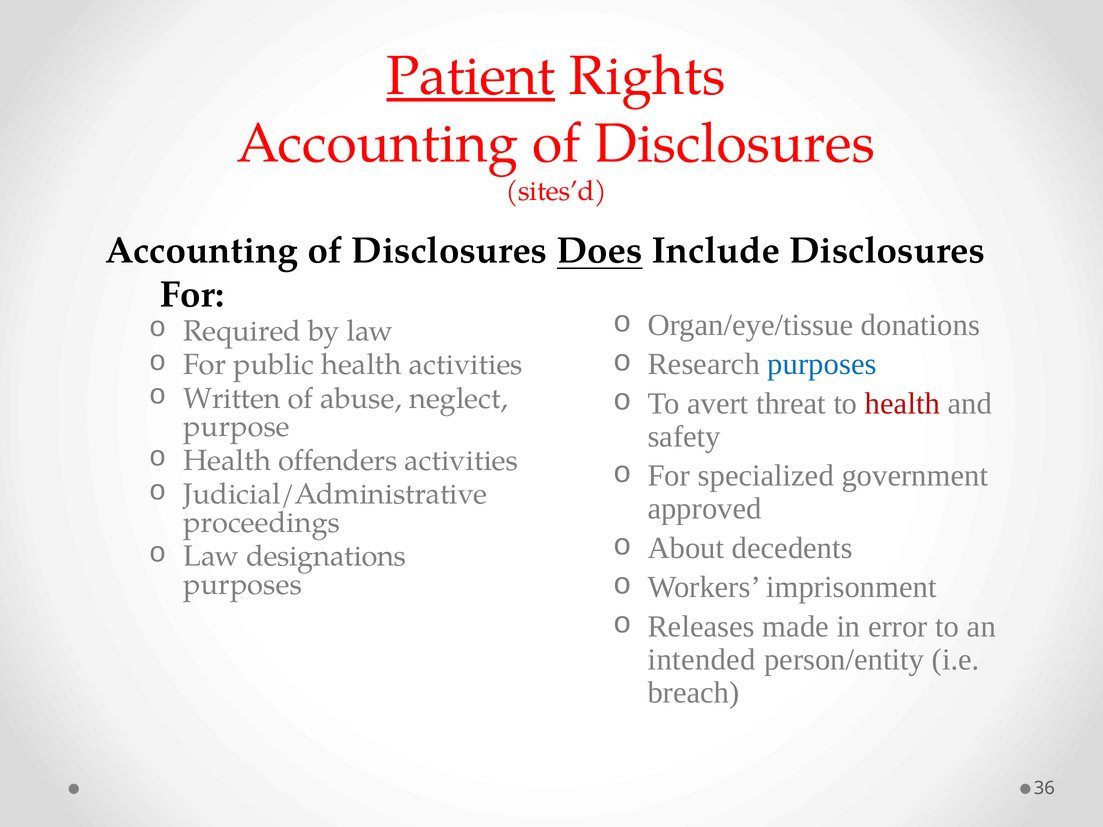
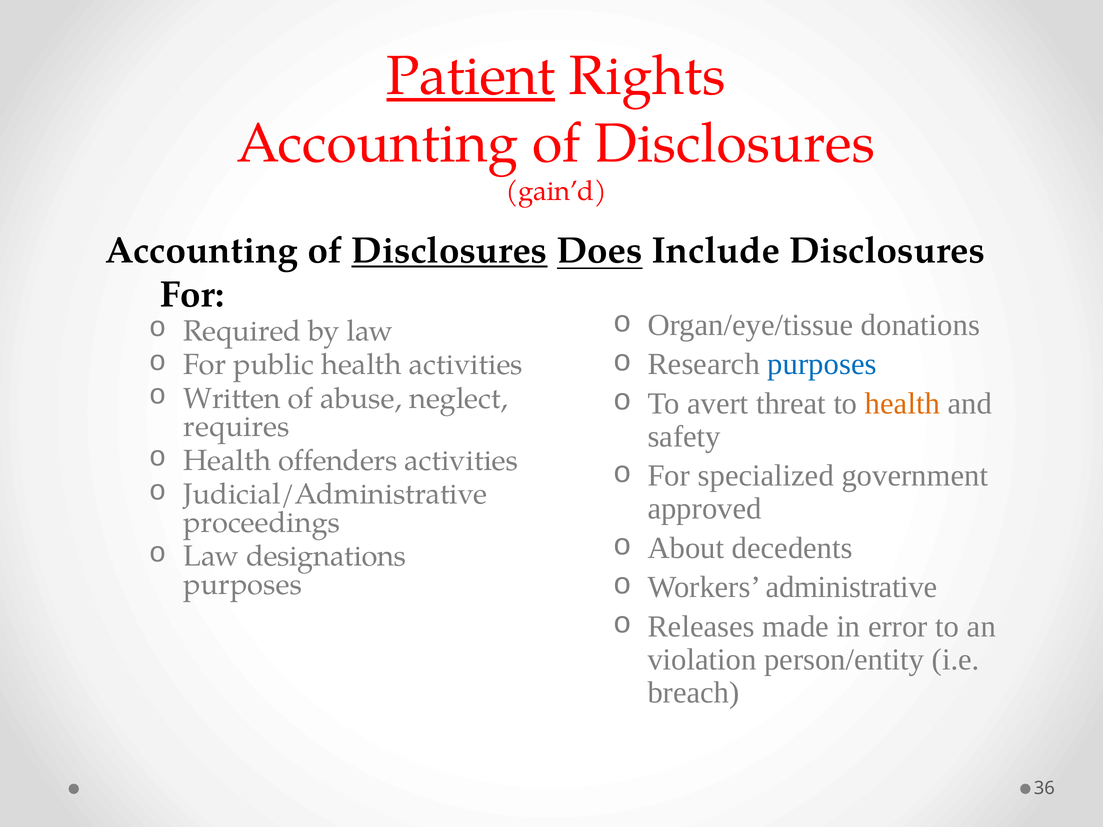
sites’d: sites’d -> gain’d
Disclosures at (449, 251) underline: none -> present
health at (902, 404) colour: red -> orange
purpose: purpose -> requires
imprisonment: imprisonment -> administrative
intended: intended -> violation
